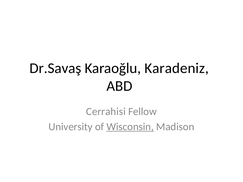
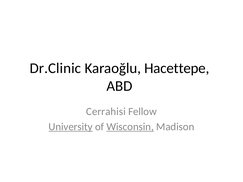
Dr.Savaş: Dr.Savaş -> Dr.Clinic
Karadeniz: Karadeniz -> Hacettepe
University underline: none -> present
